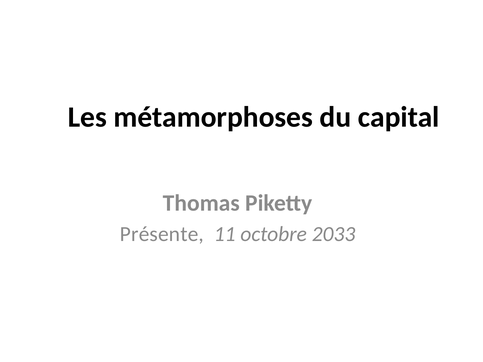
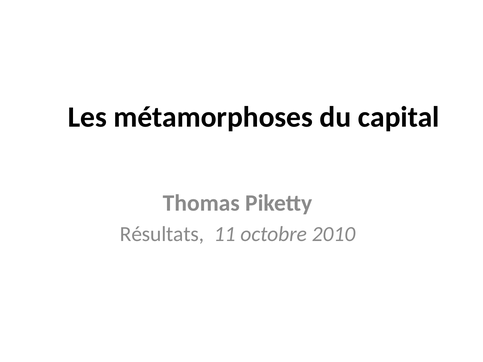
Présente: Présente -> Résultats
2033: 2033 -> 2010
